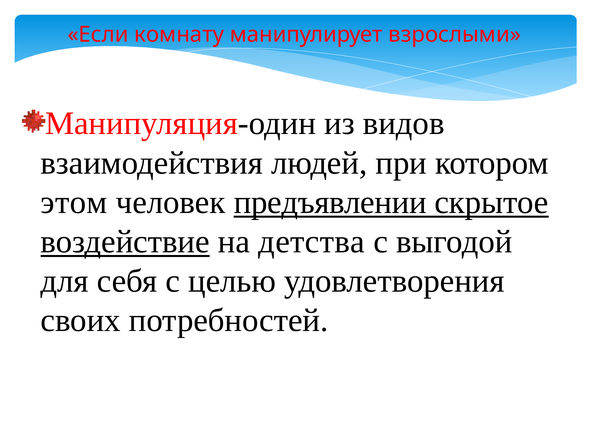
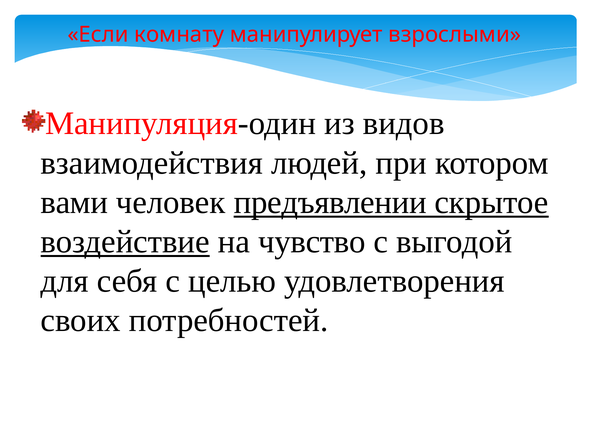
этом: этом -> вами
детства: детства -> чувство
